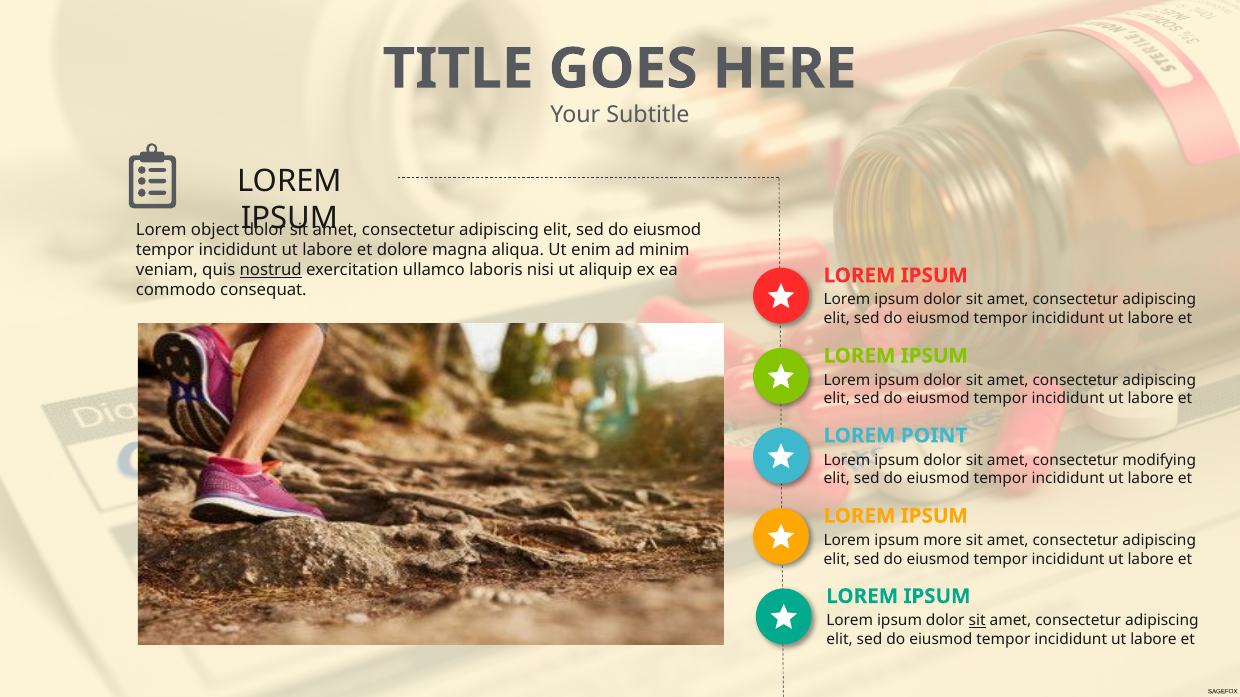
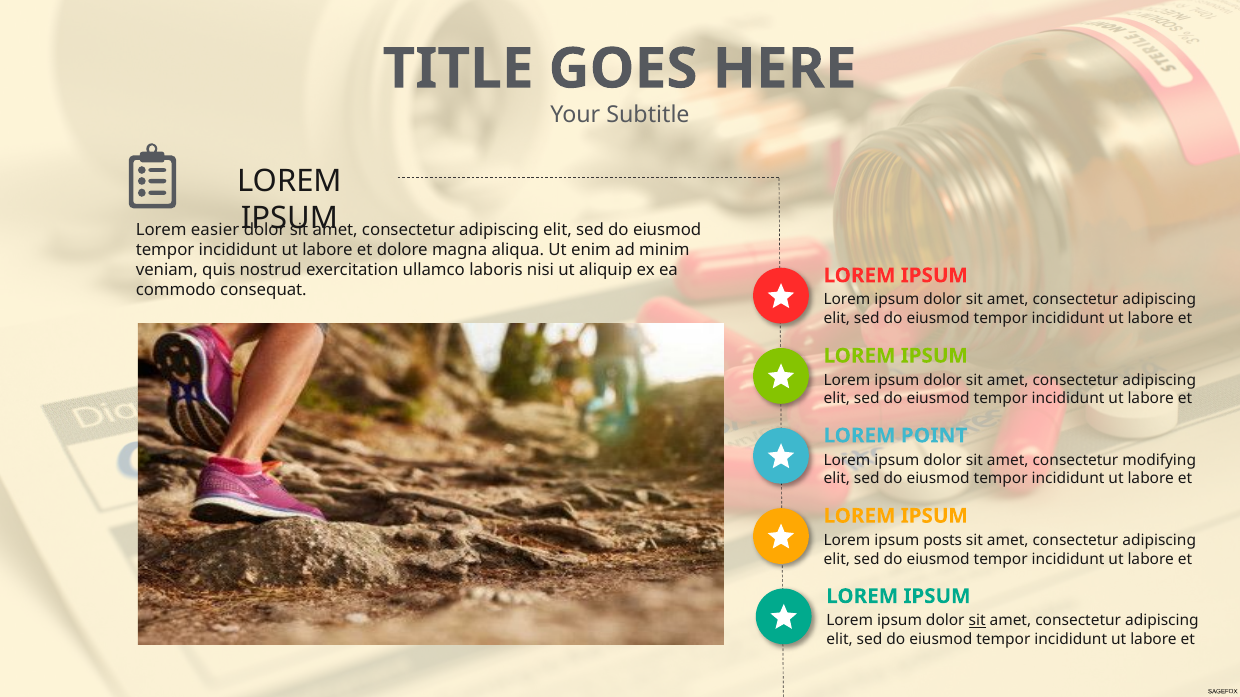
object: object -> easier
nostrud underline: present -> none
more: more -> posts
